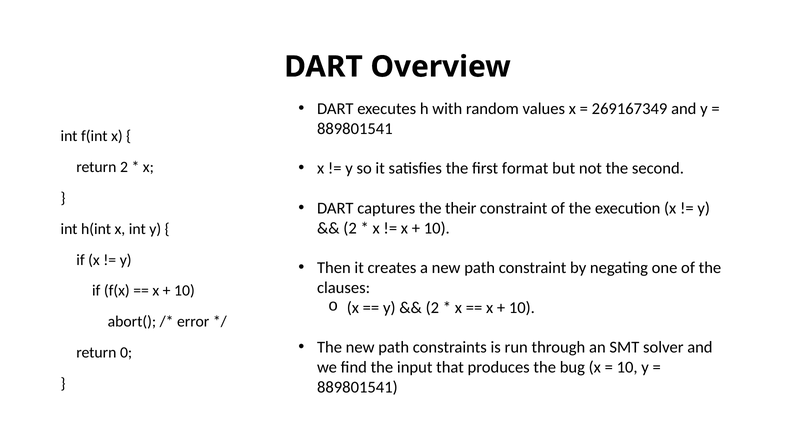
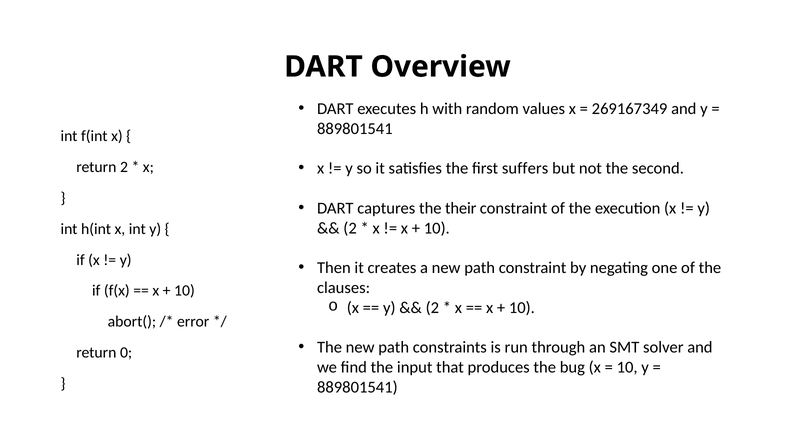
format: format -> suffers
